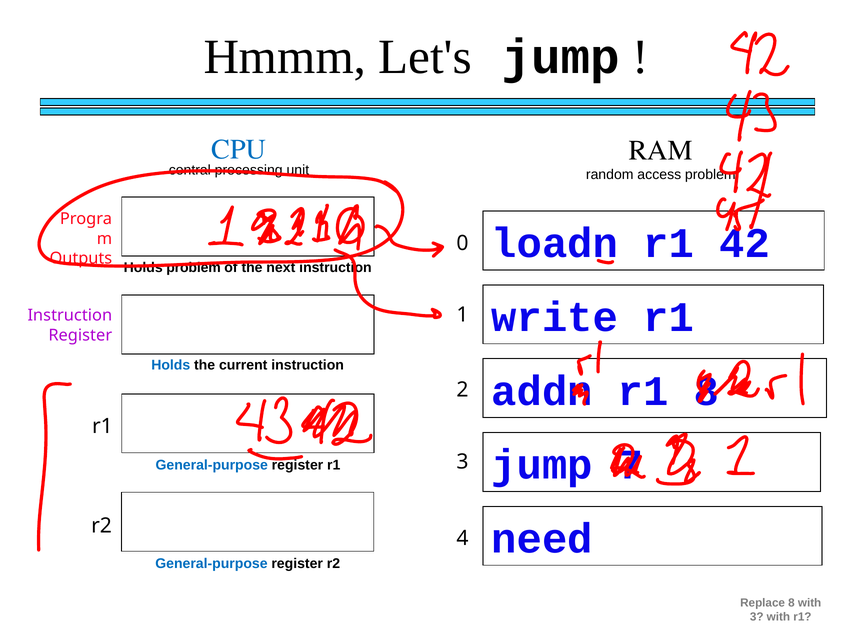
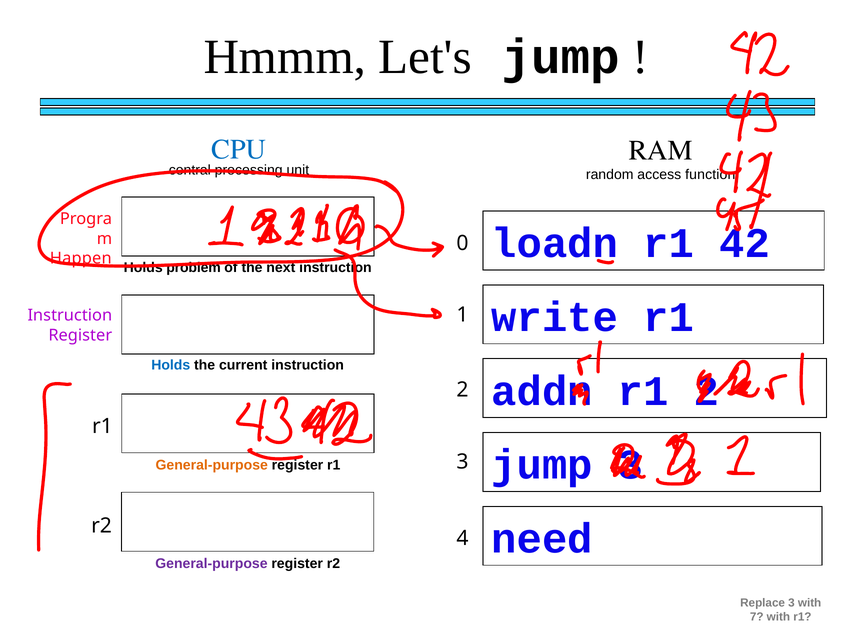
access problem: problem -> function
Outputs: Outputs -> Happen
r1 8: 8 -> 2
jump 7: 7 -> 3
General-purpose at (212, 465) colour: blue -> orange
General-purpose at (211, 563) colour: blue -> purple
Replace 8: 8 -> 3
3 at (757, 617): 3 -> 7
